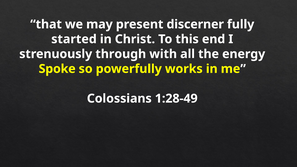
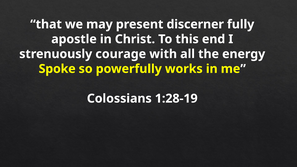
started: started -> apostle
through: through -> courage
1:28-49: 1:28-49 -> 1:28-19
